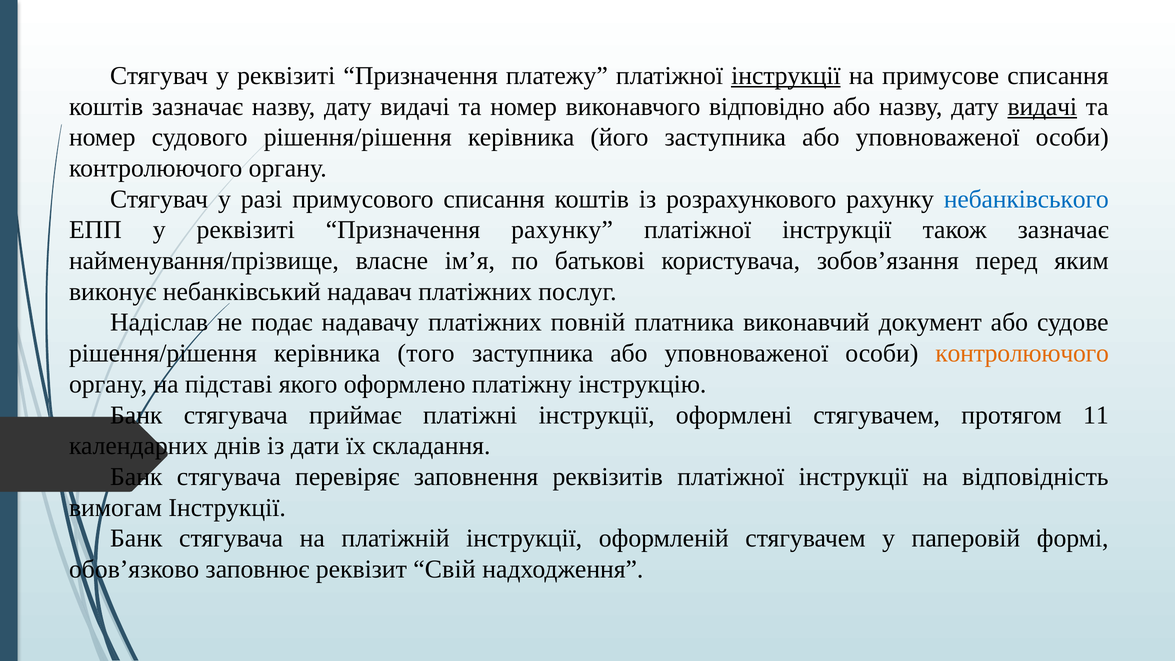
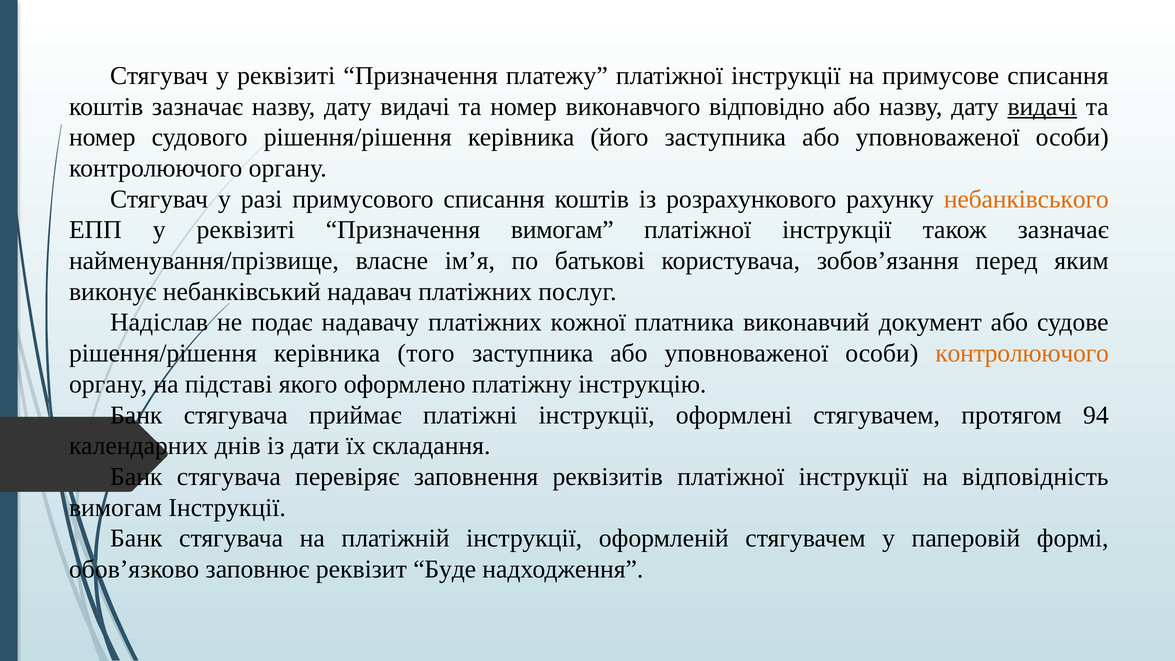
інструкції at (786, 76) underline: present -> none
небанківського colour: blue -> orange
Призначення рахунку: рахунку -> вимогам
повній: повній -> кожної
11: 11 -> 94
Свій: Свій -> Буде
